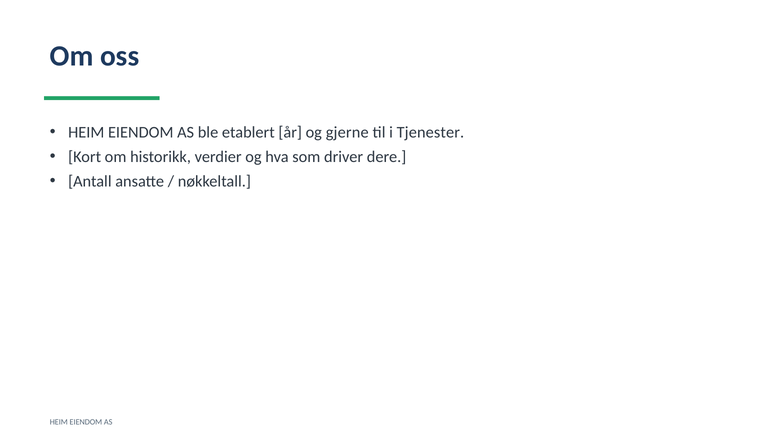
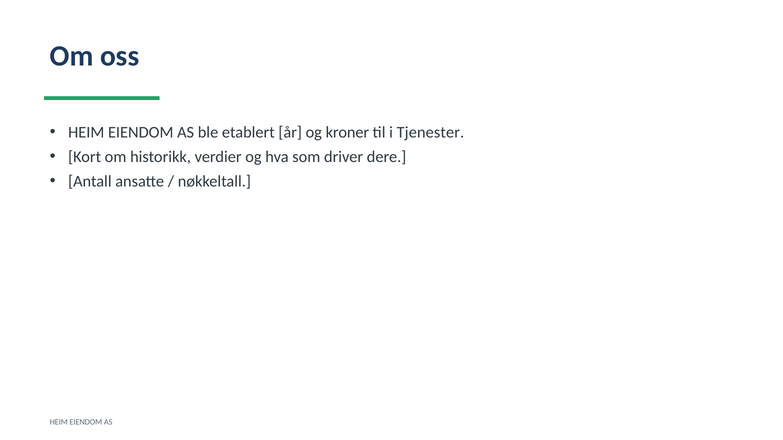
gjerne: gjerne -> kroner
